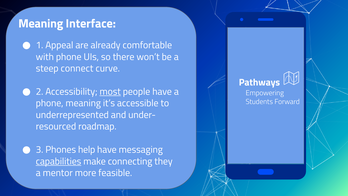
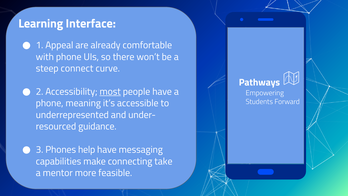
Meaning at (41, 24): Meaning -> Learning
roadmap: roadmap -> guidance
capabilities underline: present -> none
they: they -> take
